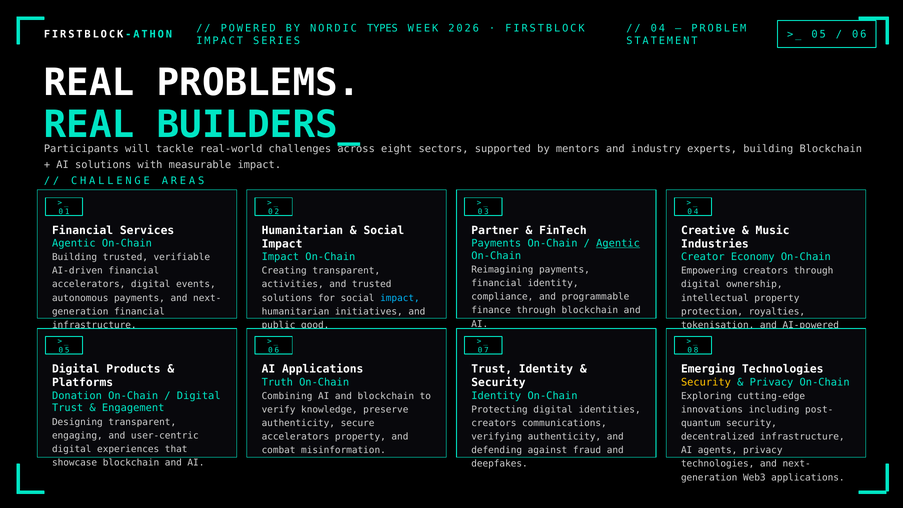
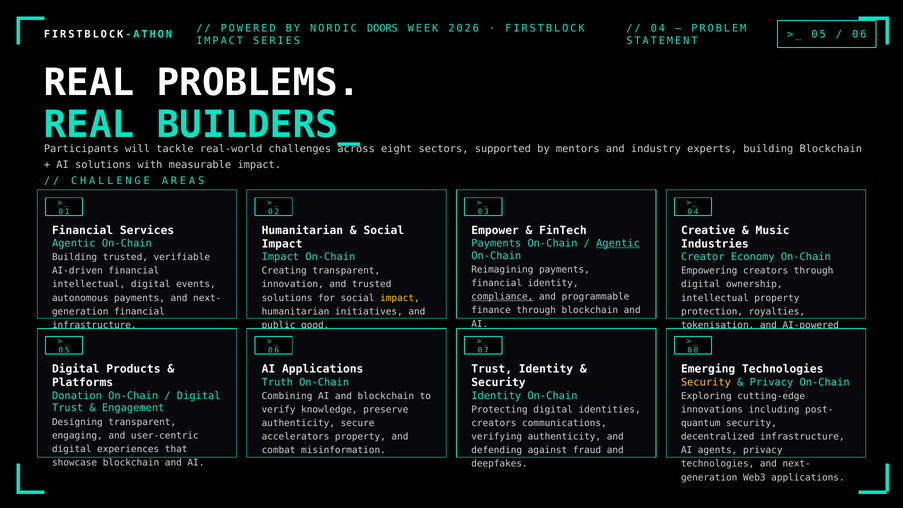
TYPES: TYPES -> DOORS
Partner: Partner -> Empower
accelerators at (89, 284): accelerators -> intellectual
activities: activities -> innovation
compliance underline: none -> present
impact at (400, 298) colour: light blue -> yellow
